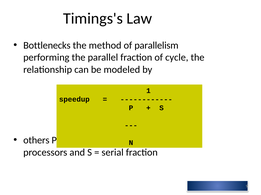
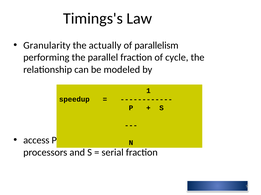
Bottlenecks: Bottlenecks -> Granularity
method: method -> actually
others: others -> access
